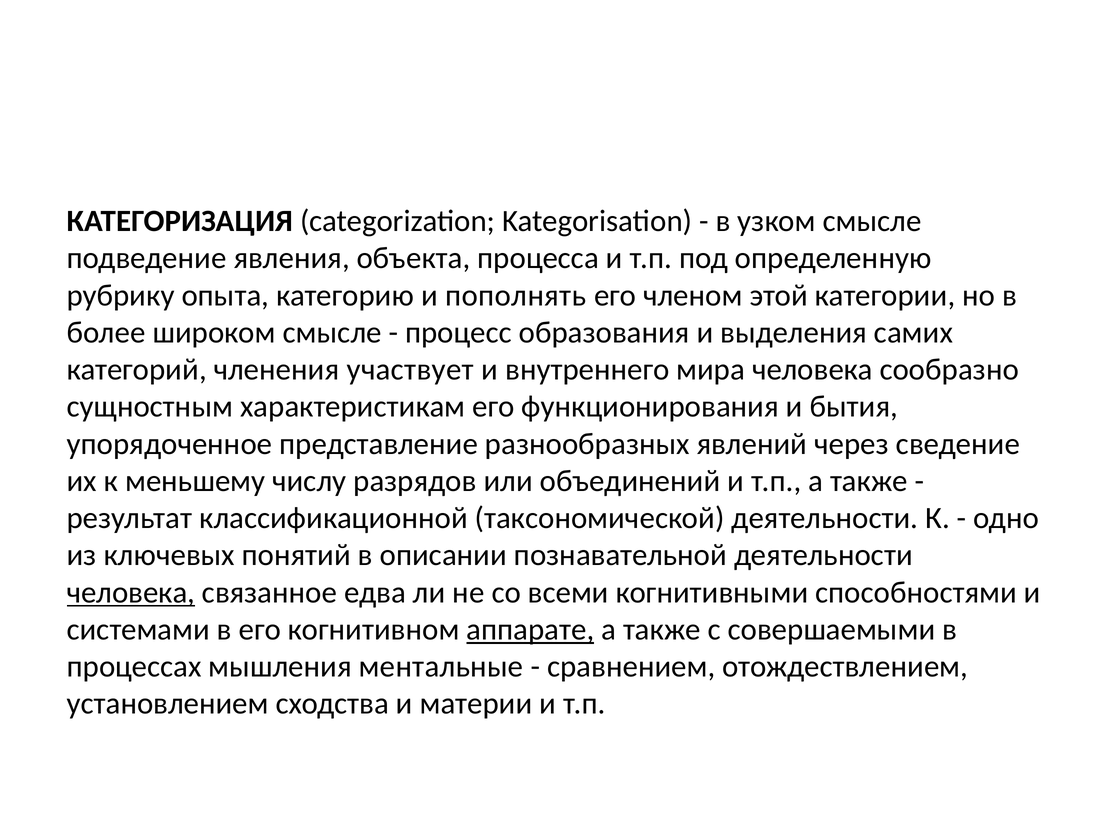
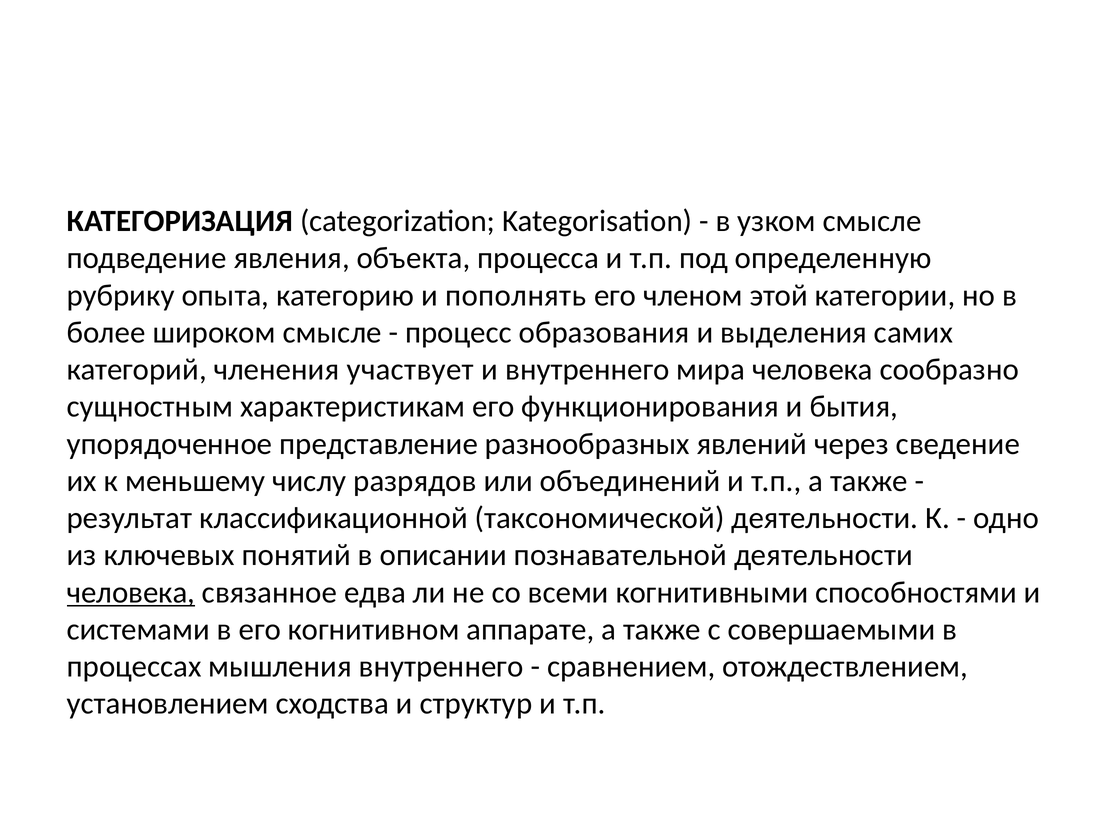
аппарате underline: present -> none
мышления ментальные: ментальные -> внутреннего
материи: материи -> структур
